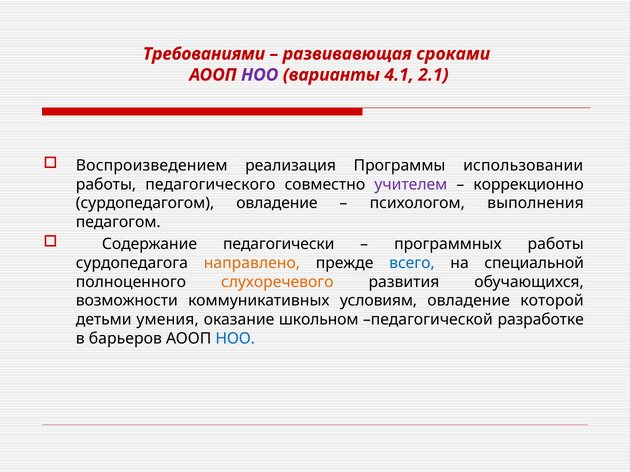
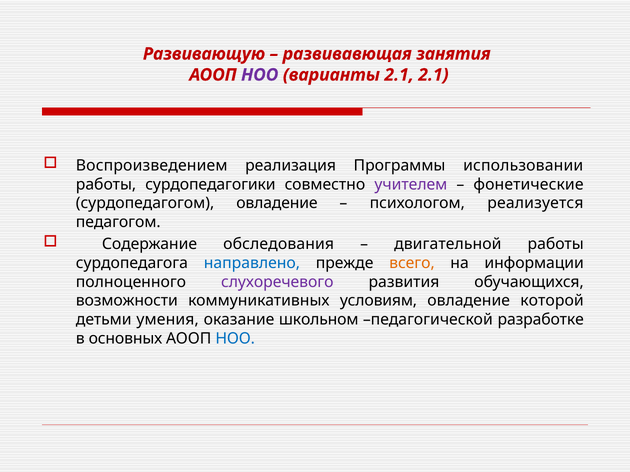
Требованиями: Требованиями -> Развивающую
сроками: сроками -> занятия
варианты 4.1: 4.1 -> 2.1
педагогического: педагогического -> сурдопедагогики
коррекционно: коррекционно -> фонетические
выполнения: выполнения -> реализуется
педагогически: педагогически -> обследования
программных: программных -> двигательной
направлено colour: orange -> blue
всего colour: blue -> orange
специальной: специальной -> информации
слухоречевого colour: orange -> purple
барьеров: барьеров -> основных
